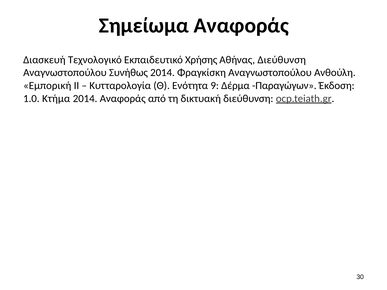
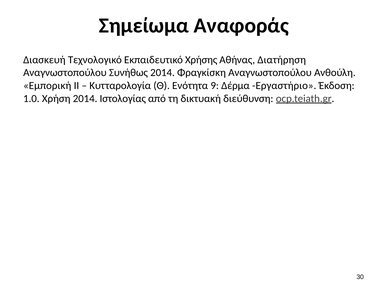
Αθήνας Διεύθυνση: Διεύθυνση -> Διατήρηση
Παραγώγων: Παραγώγων -> Εργαστήριο
Κτήμα: Κτήμα -> Χρήση
2014 Αναφοράς: Αναφοράς -> Ιστολογίας
